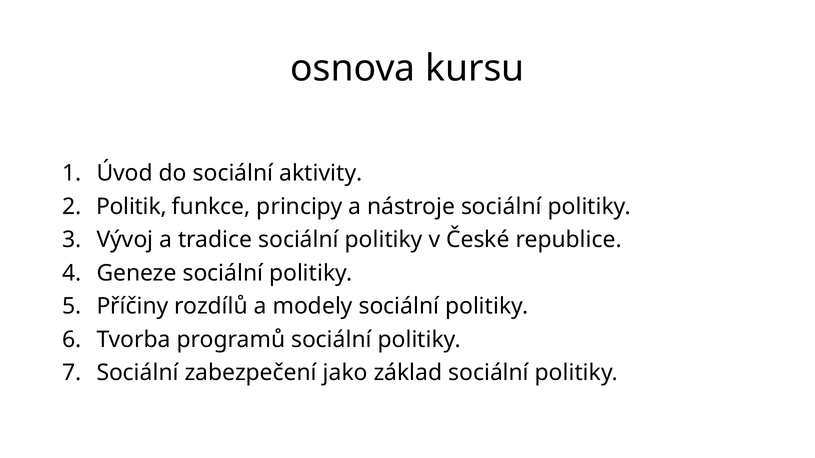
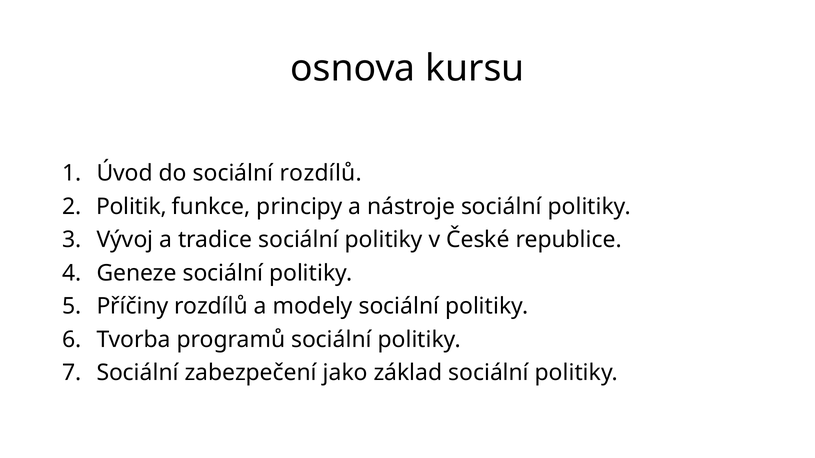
sociální aktivity: aktivity -> rozdílů
